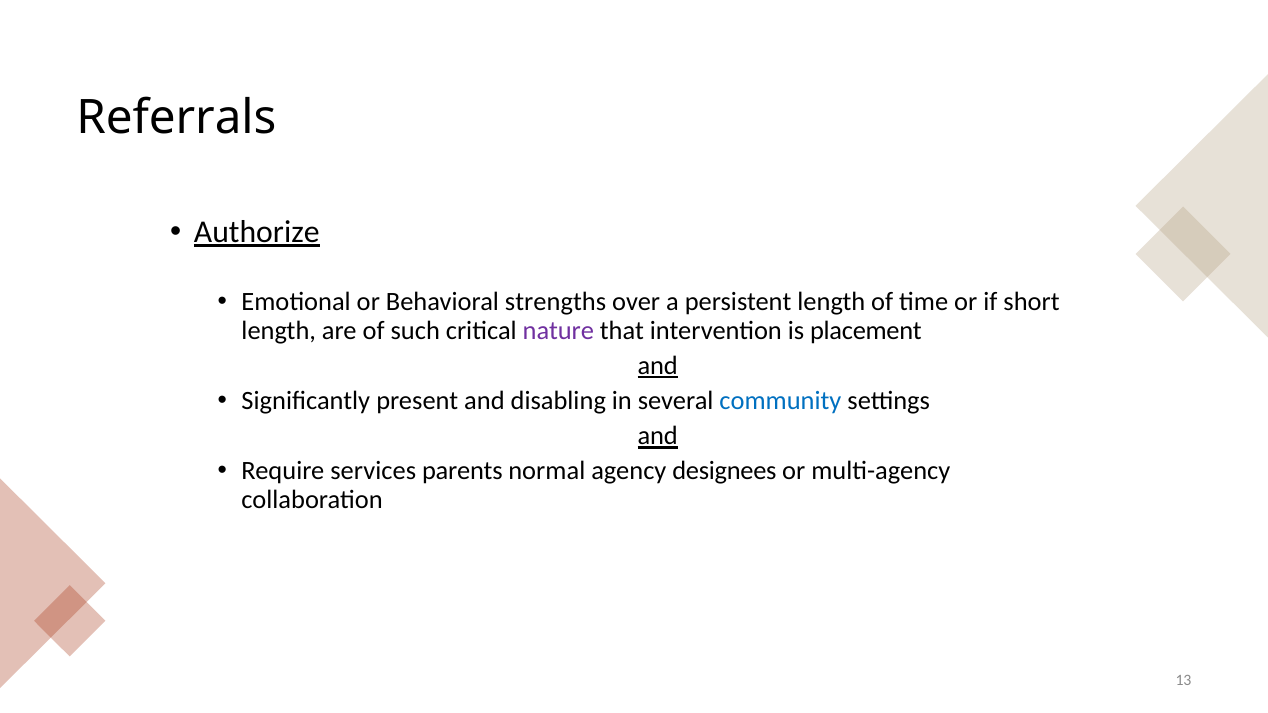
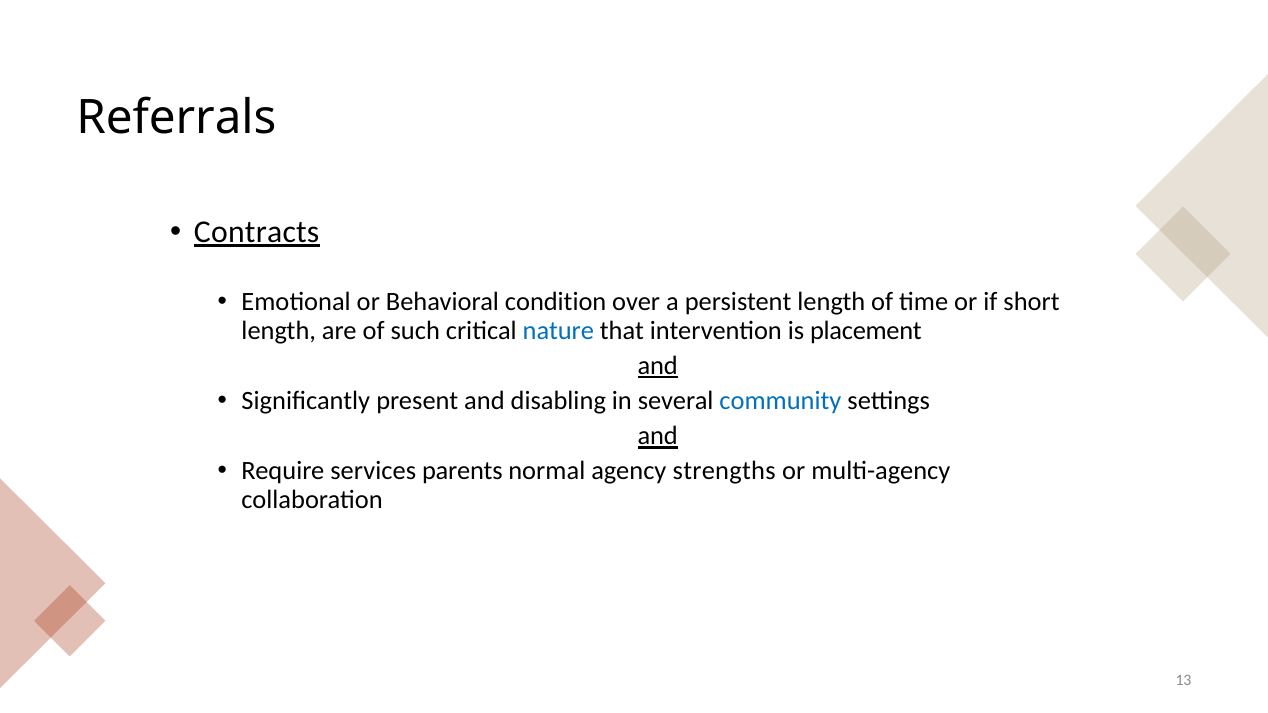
Authorize: Authorize -> Contracts
strengths: strengths -> condition
nature colour: purple -> blue
designees: designees -> strengths
